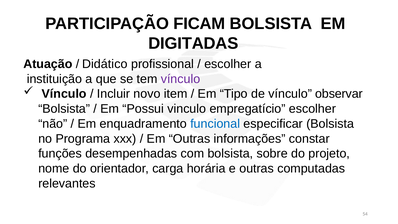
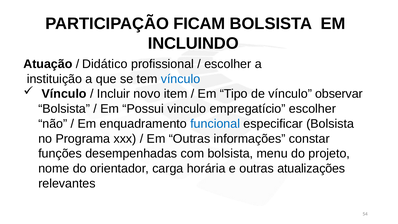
DIGITADAS: DIGITADAS -> INCLUINDO
vínculo at (181, 79) colour: purple -> blue
sobre: sobre -> menu
computadas: computadas -> atualizações
